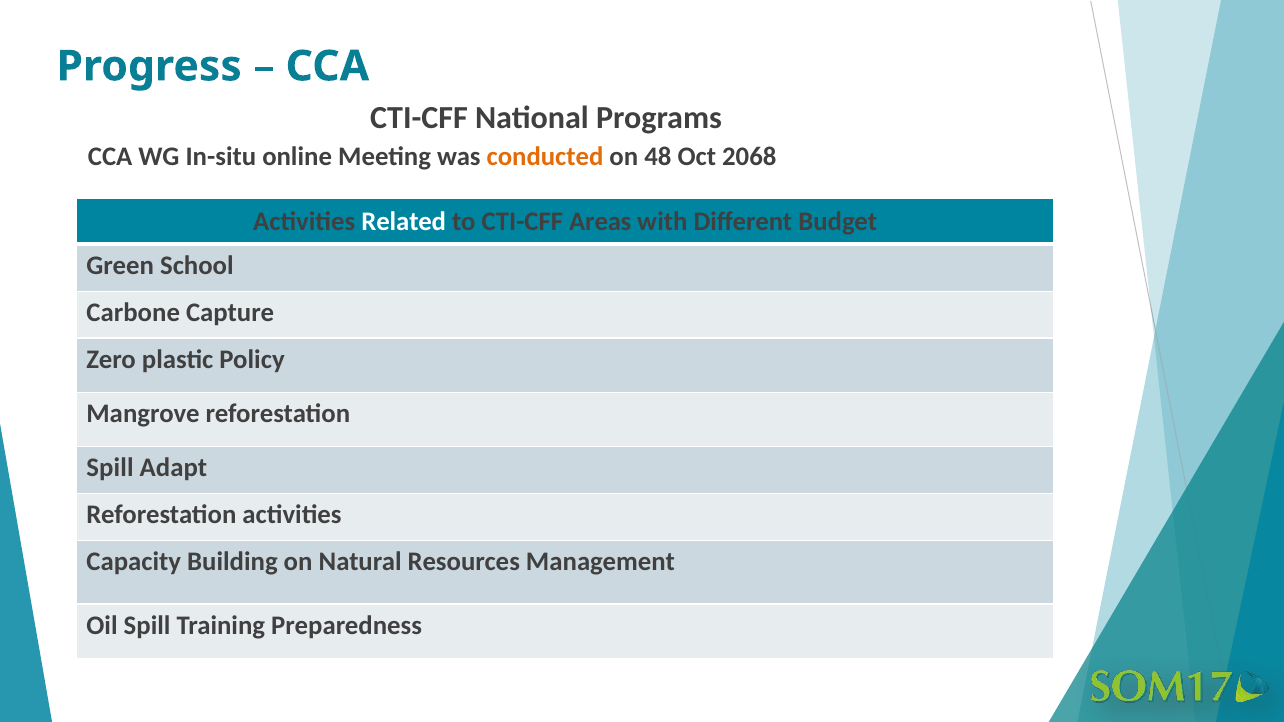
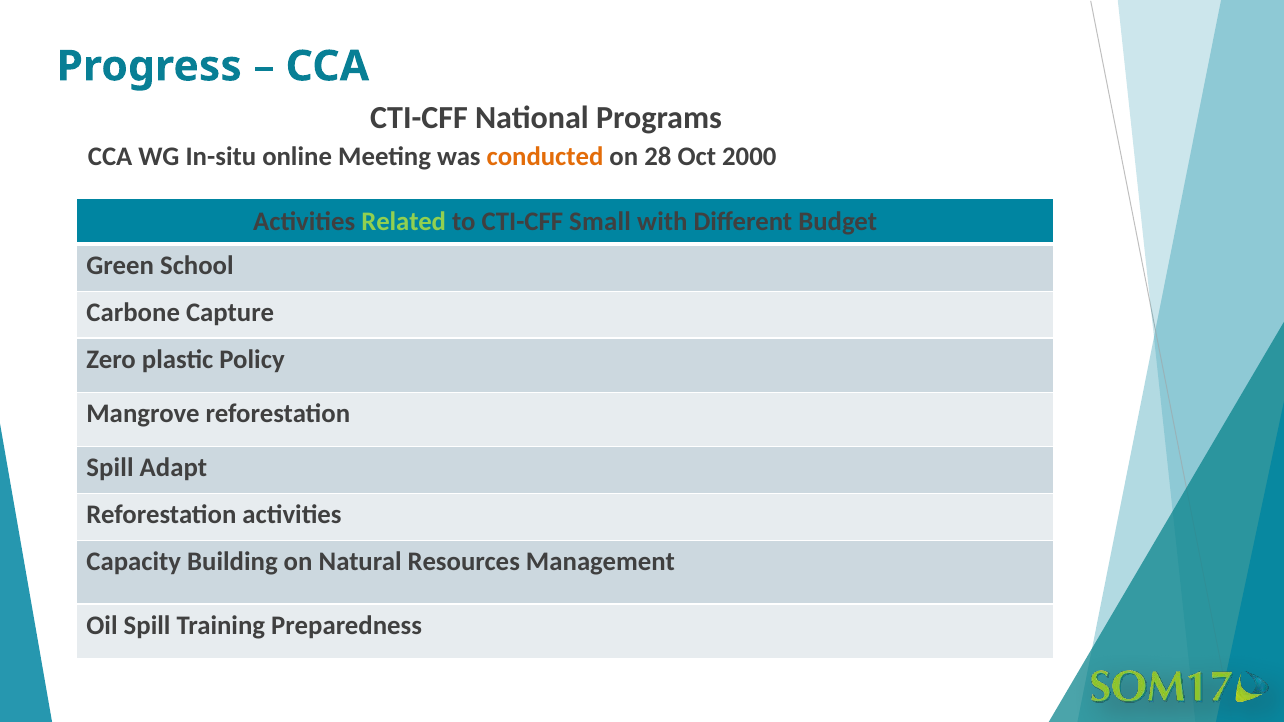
48: 48 -> 28
2068: 2068 -> 2000
Related colour: white -> light green
Areas: Areas -> Small
